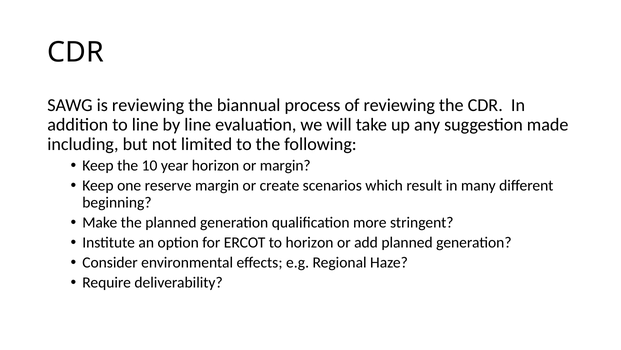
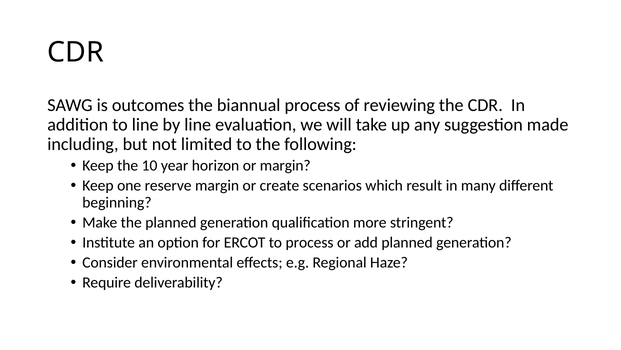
is reviewing: reviewing -> outcomes
to horizon: horizon -> process
